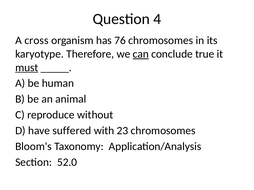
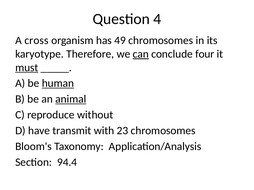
76: 76 -> 49
true: true -> four
human underline: none -> present
animal underline: none -> present
suffered: suffered -> transmit
52.0: 52.0 -> 94.4
